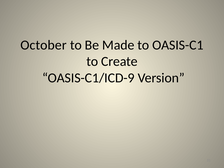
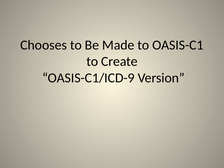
October: October -> Chooses
